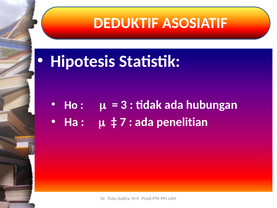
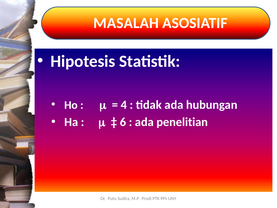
DEDUKTIF: DEDUKTIF -> MASALAH
3: 3 -> 4
7: 7 -> 6
